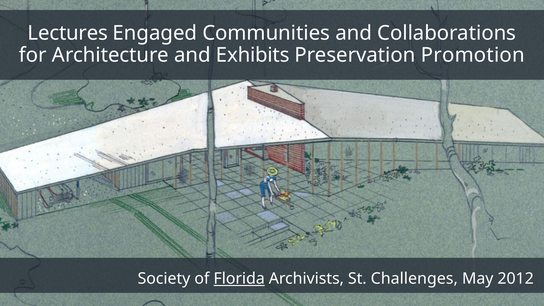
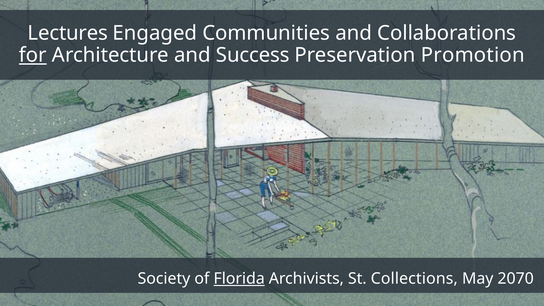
for underline: none -> present
Exhibits: Exhibits -> Success
Challenges: Challenges -> Collections
2012: 2012 -> 2070
